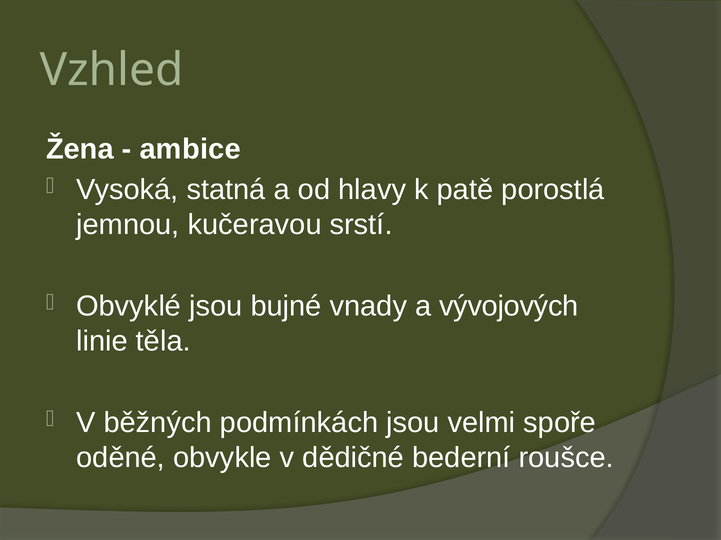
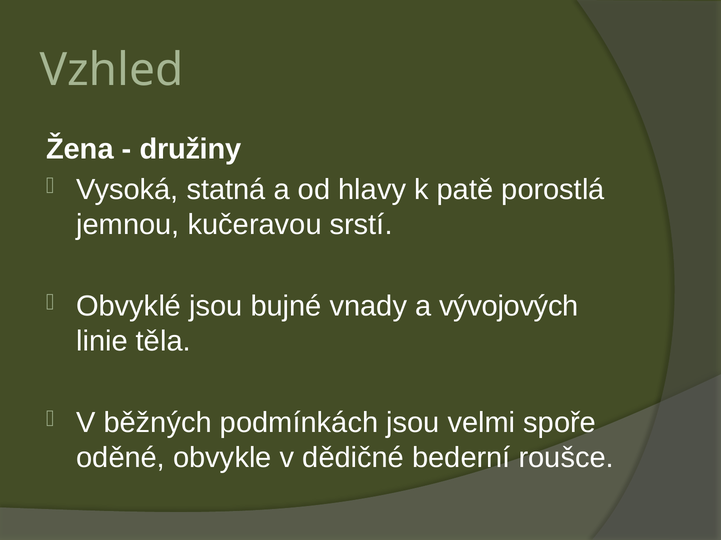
ambice: ambice -> družiny
